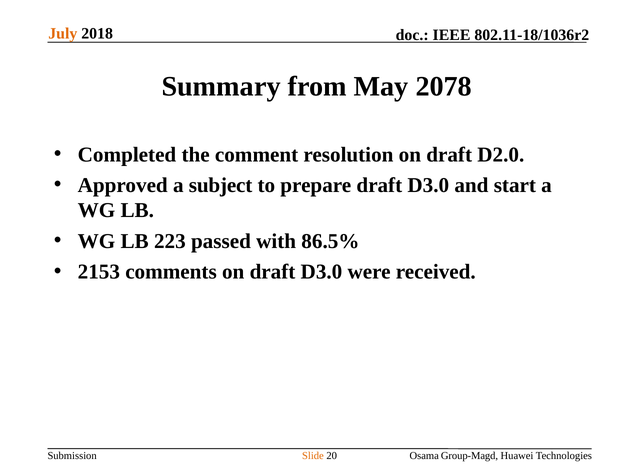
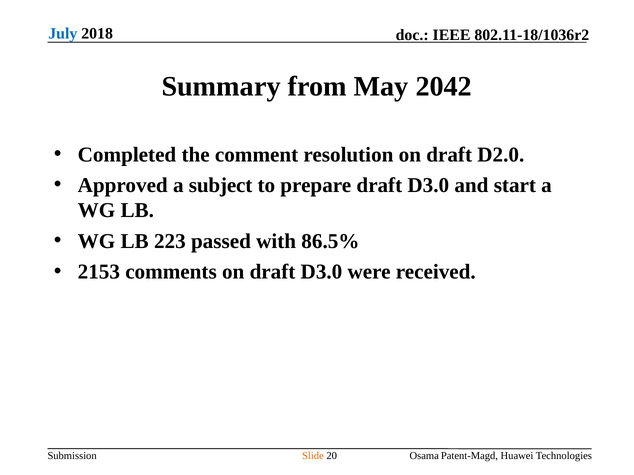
July colour: orange -> blue
2078: 2078 -> 2042
Group-Magd: Group-Magd -> Patent-Magd
